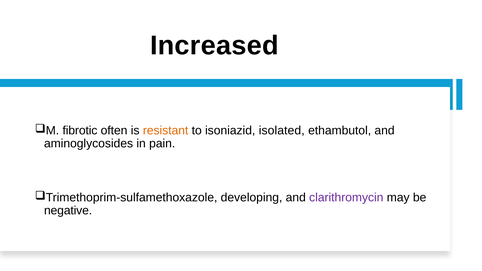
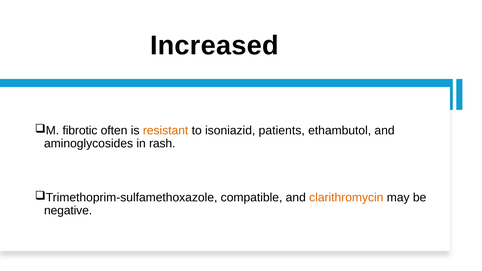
isolated: isolated -> patients
pain: pain -> rash
developing: developing -> compatible
clarithromycin colour: purple -> orange
